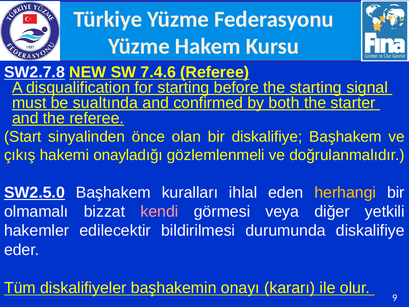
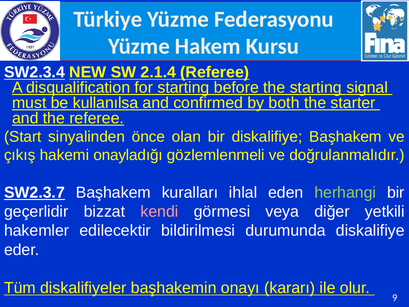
SW2.7.8: SW2.7.8 -> SW2.3.4
7.4.6: 7.4.6 -> 2.1.4
sualtında: sualtında -> kullanılsa
SW2.5.0: SW2.5.0 -> SW2.3.7
herhangi colour: yellow -> light green
olmamalı: olmamalı -> geçerlidir
